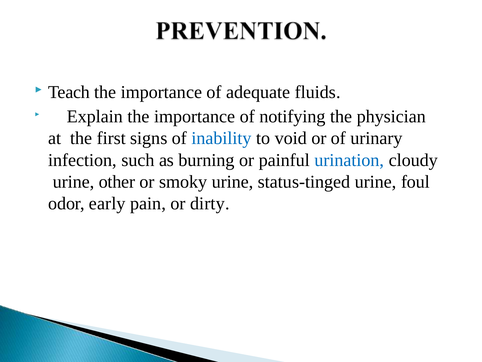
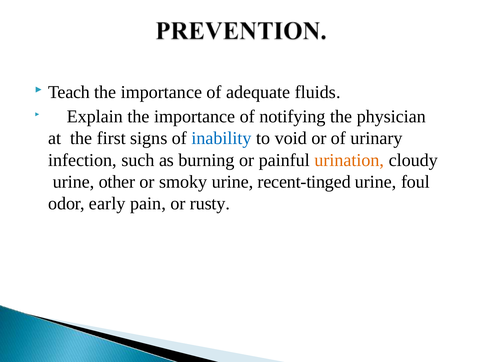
urination colour: blue -> orange
status-tinged: status-tinged -> recent-tinged
dirty: dirty -> rusty
